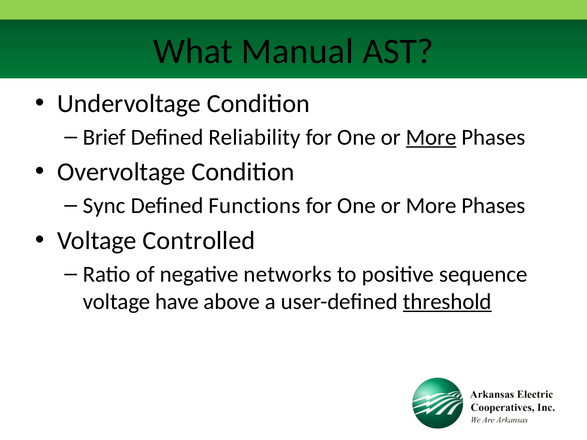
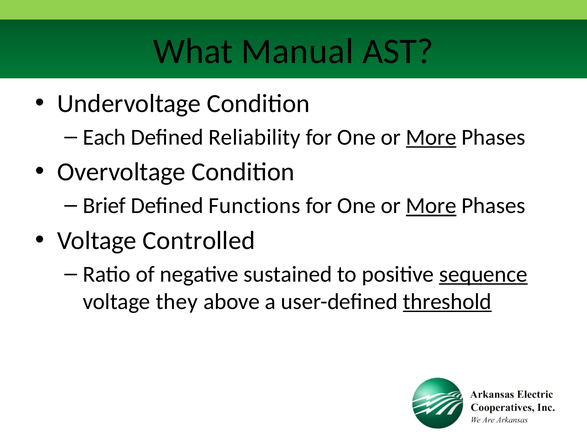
Brief: Brief -> Each
Sync: Sync -> Brief
More at (431, 206) underline: none -> present
networks: networks -> sustained
sequence underline: none -> present
have: have -> they
